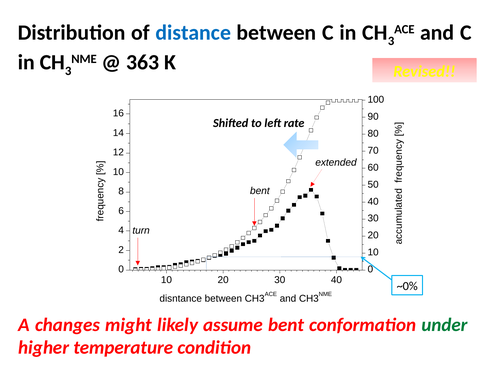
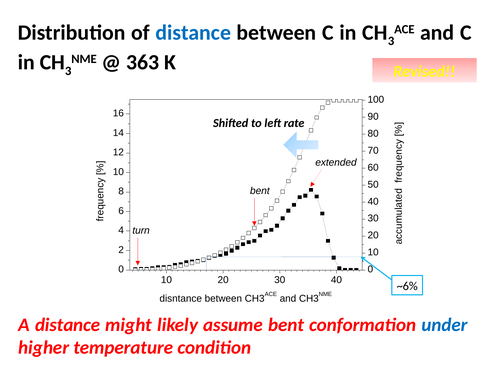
~0%: ~0% -> ~6%
A changes: changes -> distance
under colour: green -> blue
